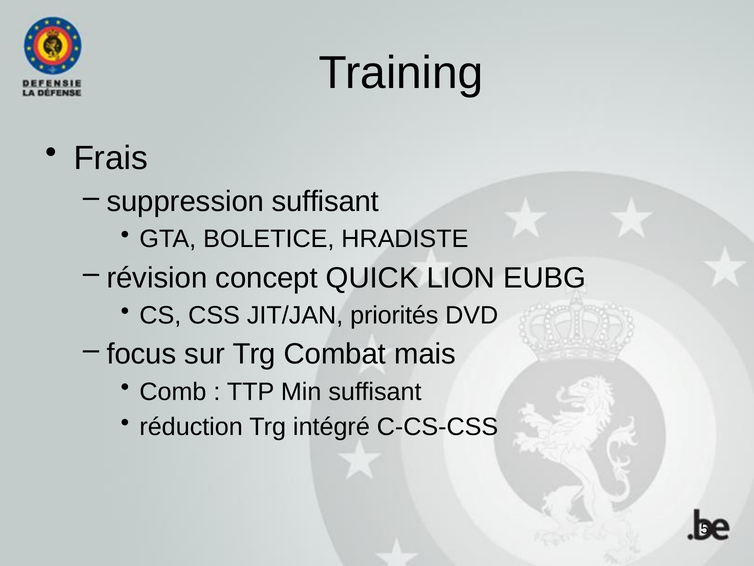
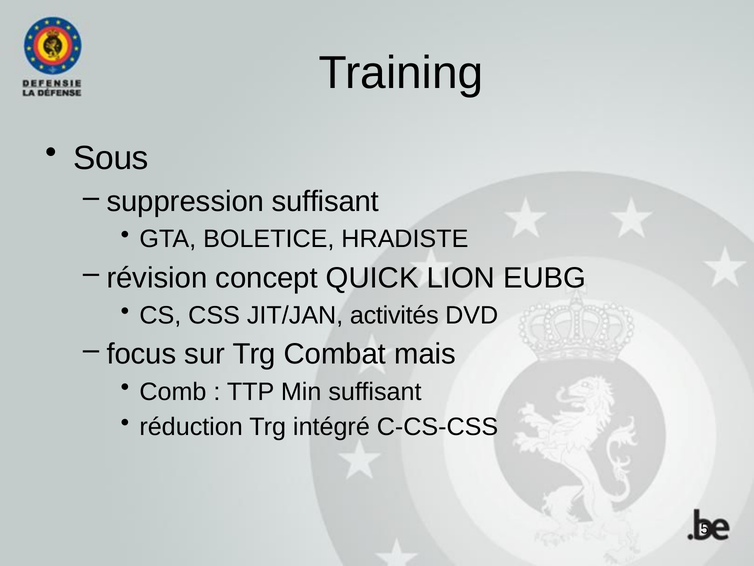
Frais: Frais -> Sous
priorités: priorités -> activités
